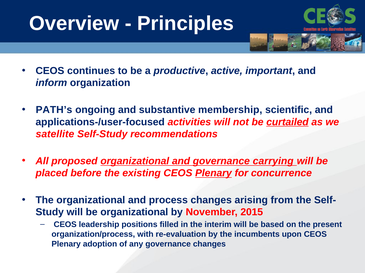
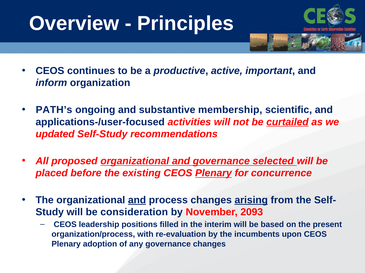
satellite: satellite -> updated
carrying: carrying -> selected
and at (137, 201) underline: none -> present
arising underline: none -> present
be organizational: organizational -> consideration
2015: 2015 -> 2093
